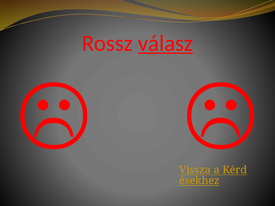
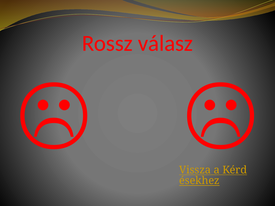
válasz underline: present -> none
